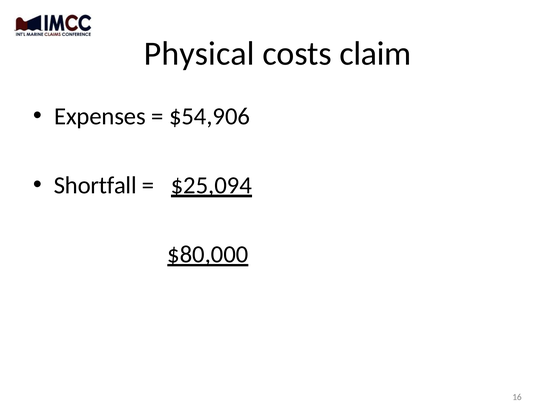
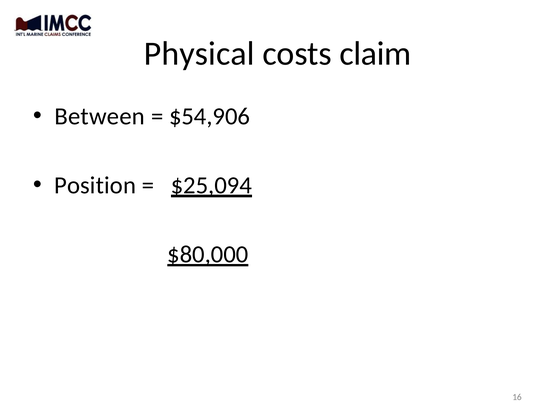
Expenses: Expenses -> Between
Shortfall: Shortfall -> Position
